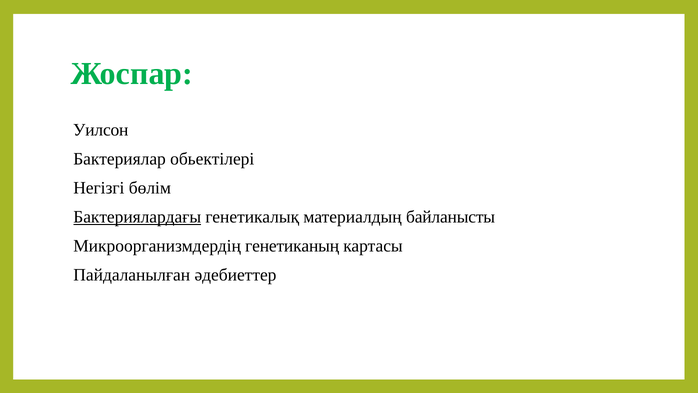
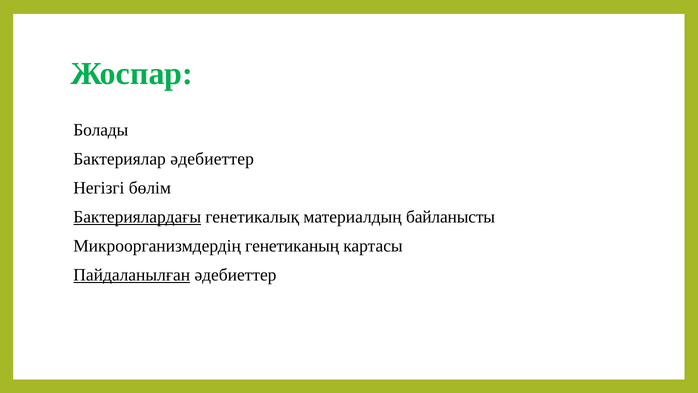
Уилсон: Уилсон -> Болады
Бактериялар обьектілері: обьектілері -> әдебиеттер
Пайдаланылған underline: none -> present
